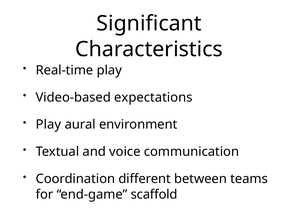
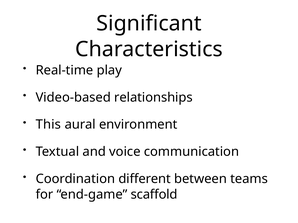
expectations: expectations -> relationships
Play at (48, 125): Play -> This
